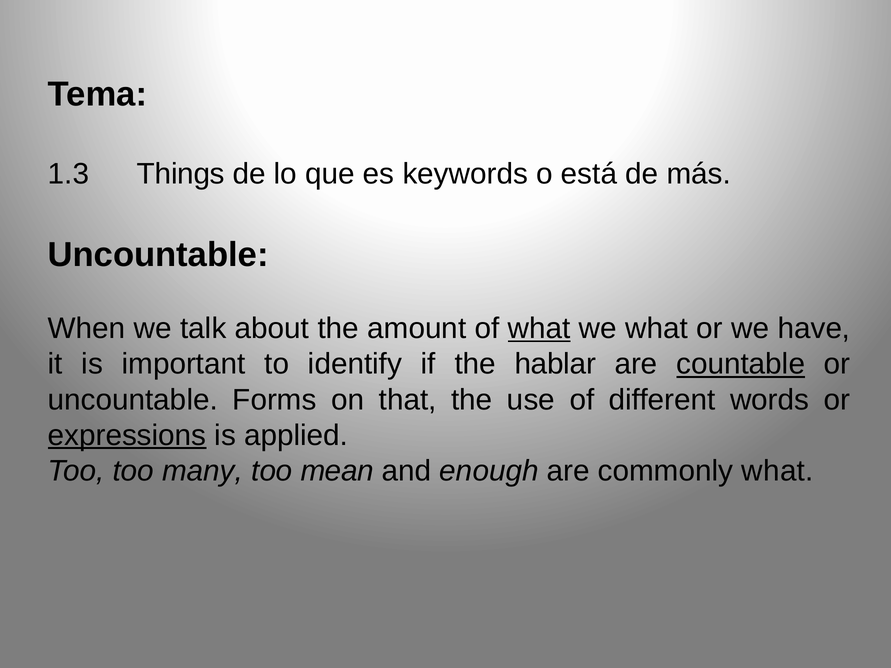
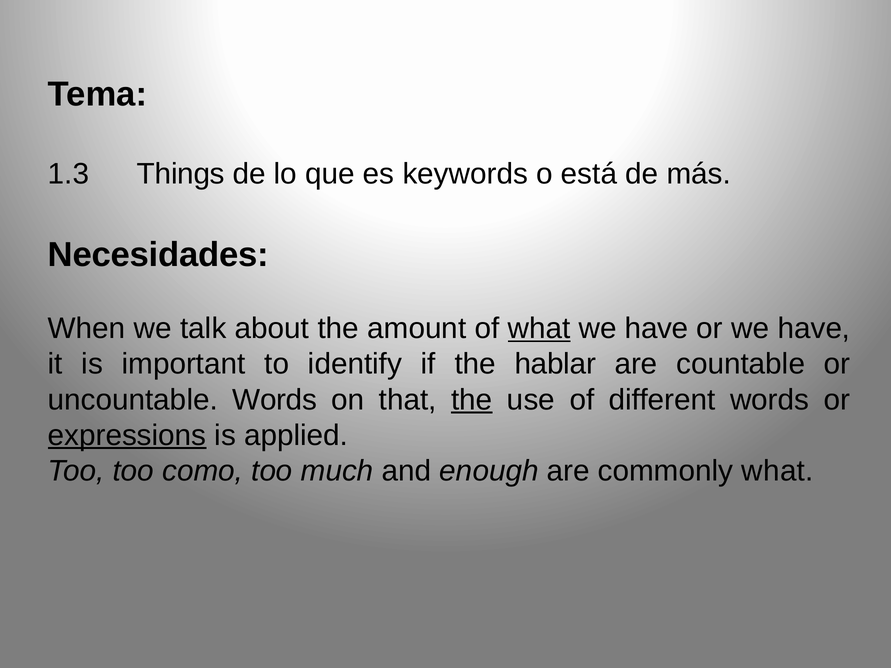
Uncountable at (158, 255): Uncountable -> Necesidades
what at (657, 329): what -> have
countable underline: present -> none
uncountable Forms: Forms -> Words
the at (472, 400) underline: none -> present
many: many -> como
mean: mean -> much
